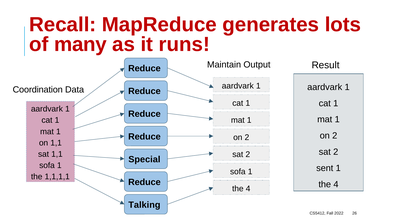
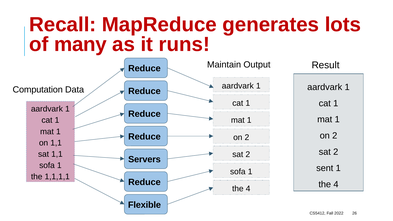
Coordination: Coordination -> Computation
Special: Special -> Servers
Talking: Talking -> Flexible
